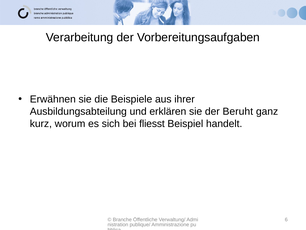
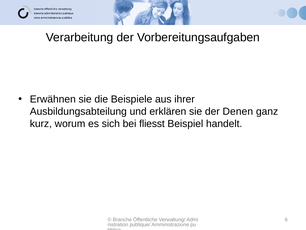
Beruht: Beruht -> Denen
